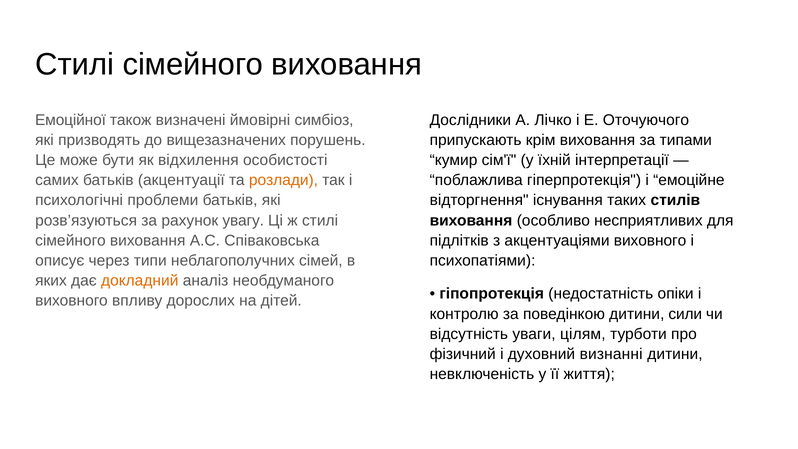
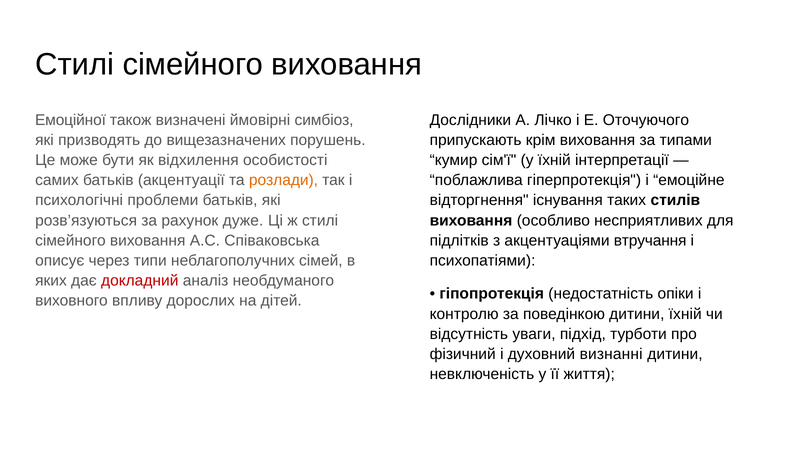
увагу: увагу -> дуже
акцентуаціями виховного: виховного -> втручання
докладний colour: orange -> red
дитини сили: сили -> їхній
цілям: цілям -> підхід
